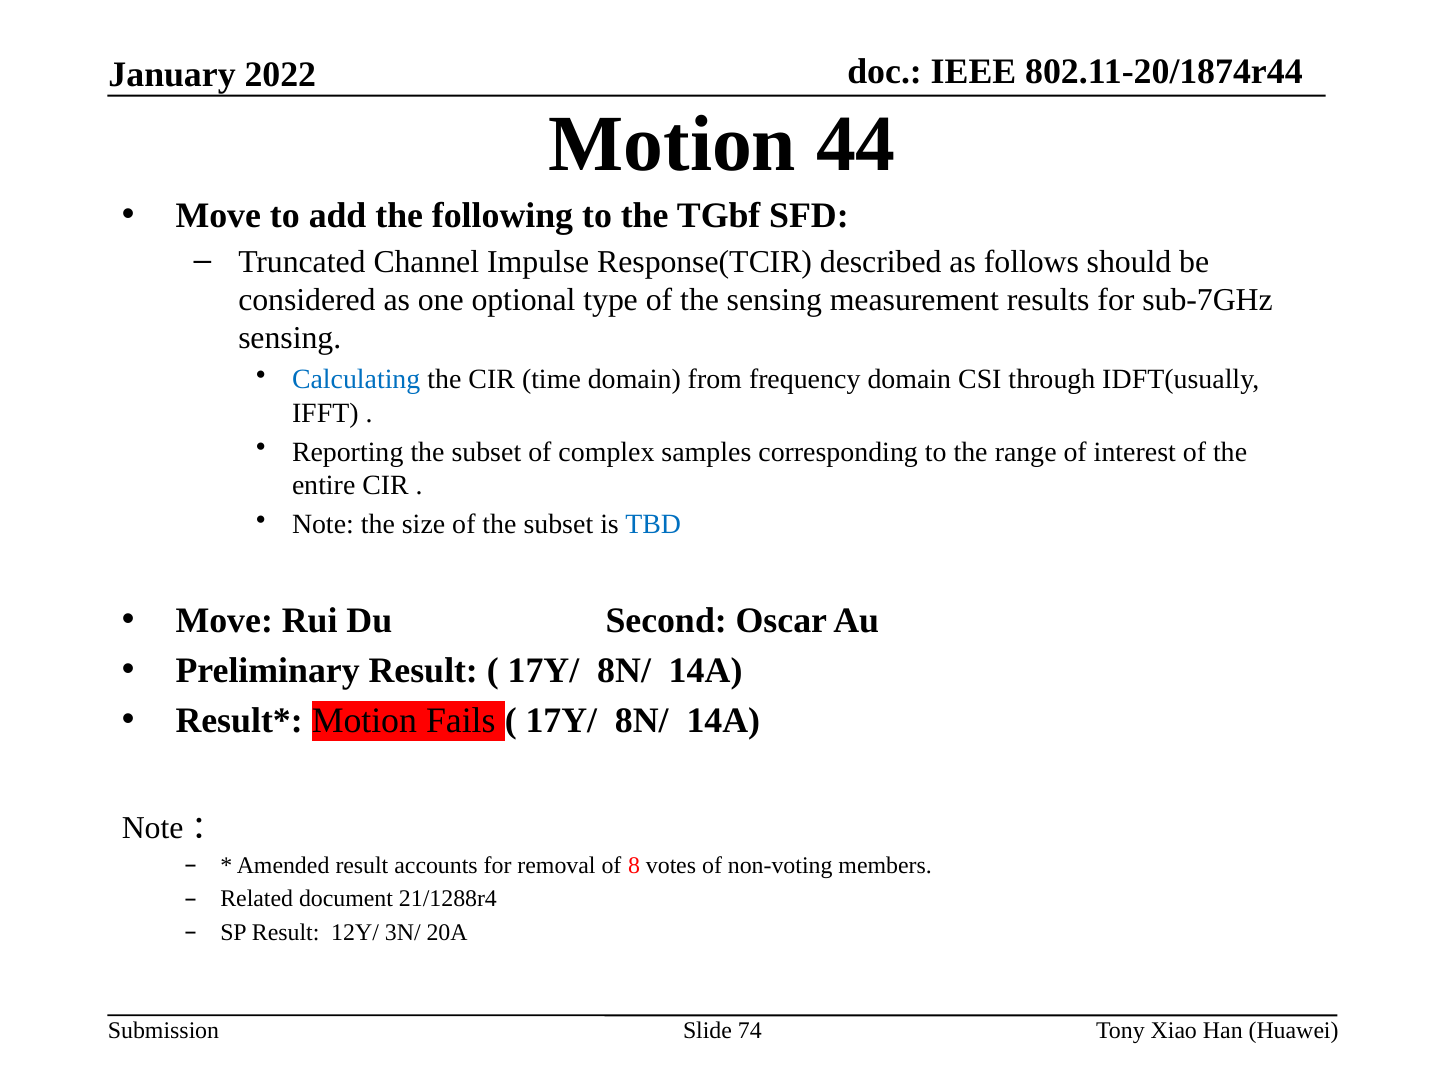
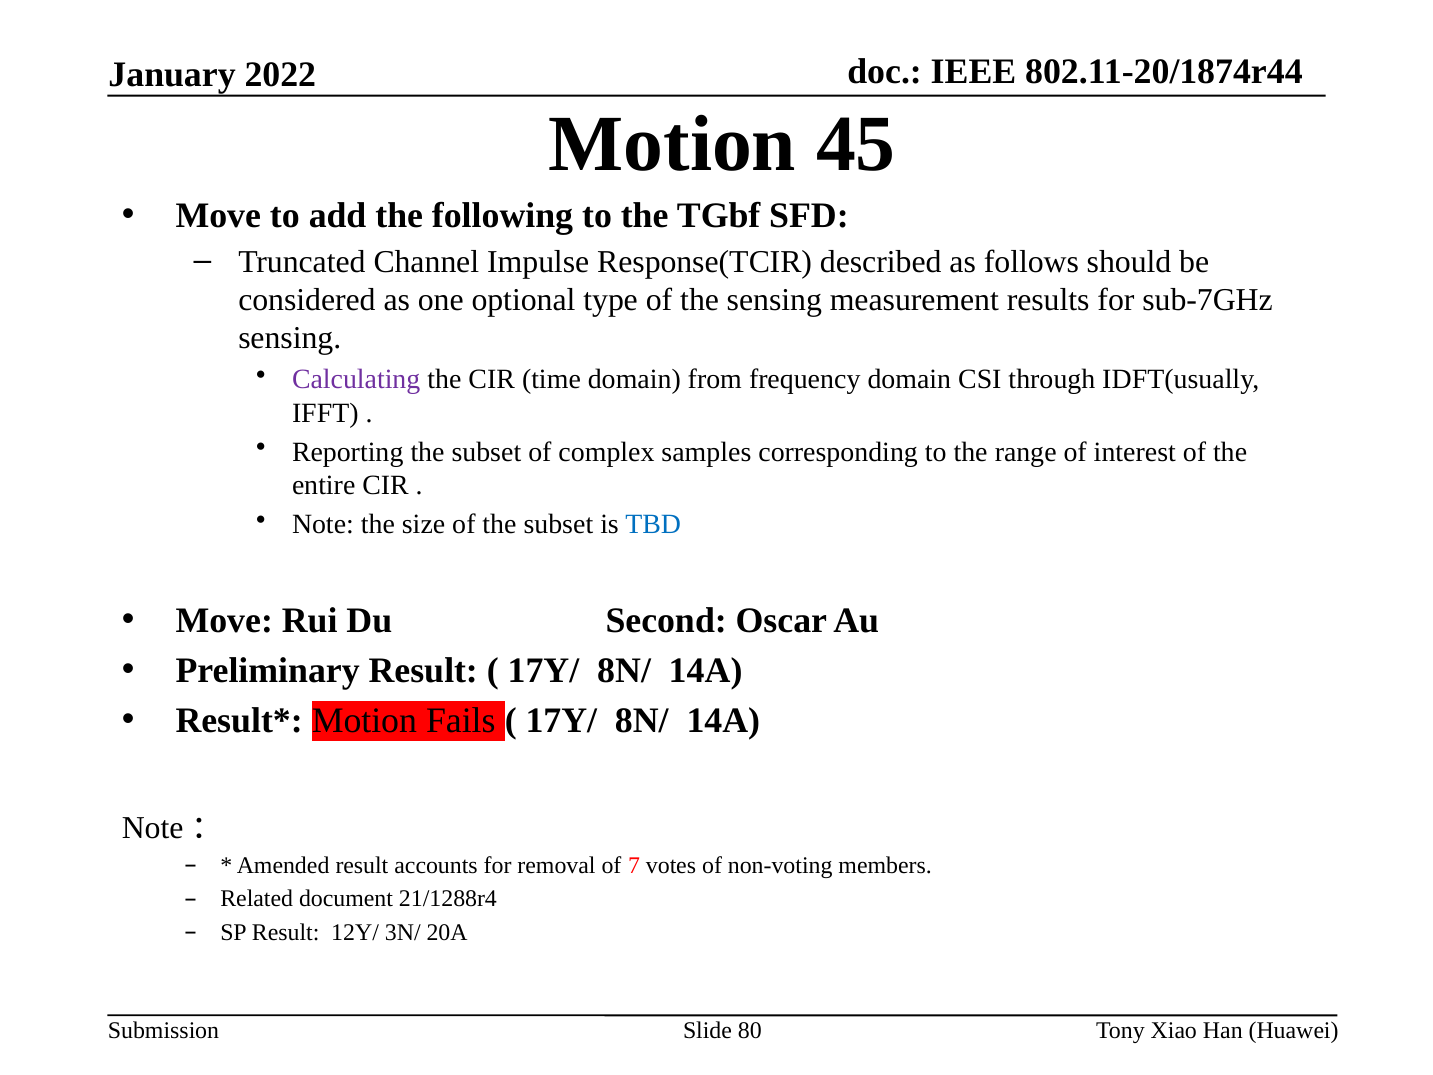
44: 44 -> 45
Calculating colour: blue -> purple
8: 8 -> 7
74: 74 -> 80
